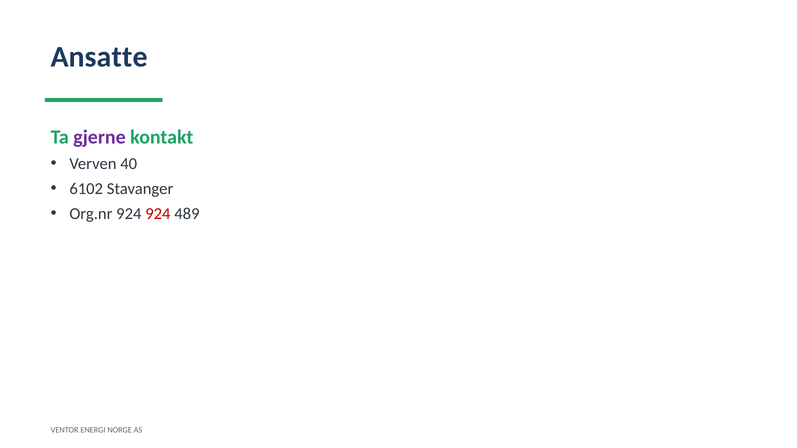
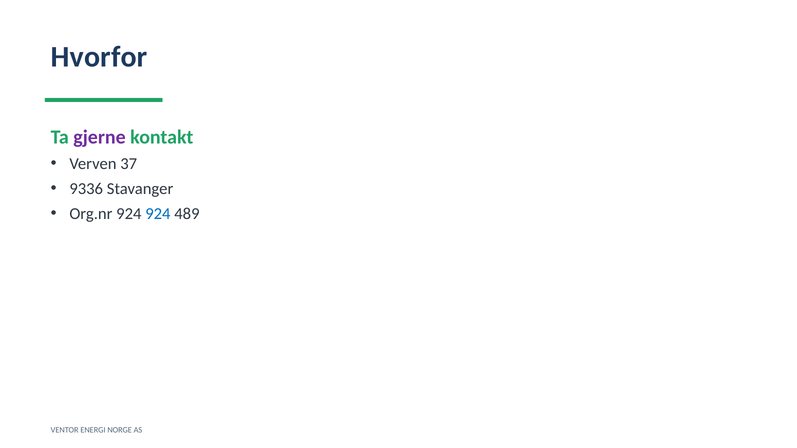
Ansatte: Ansatte -> Hvorfor
40: 40 -> 37
6102: 6102 -> 9336
924 at (158, 214) colour: red -> blue
